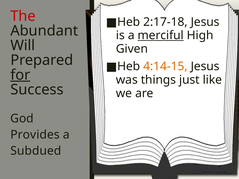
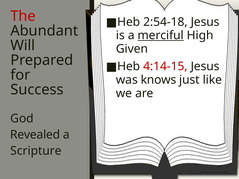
2:17-18: 2:17-18 -> 2:54-18
4:14-15 colour: orange -> red
for underline: present -> none
things: things -> knows
Provides: Provides -> Revealed
Subdued: Subdued -> Scripture
